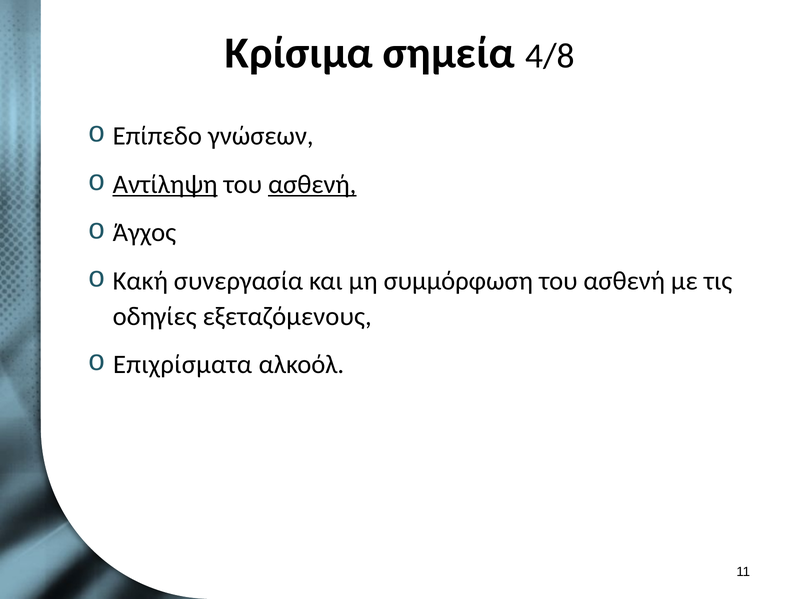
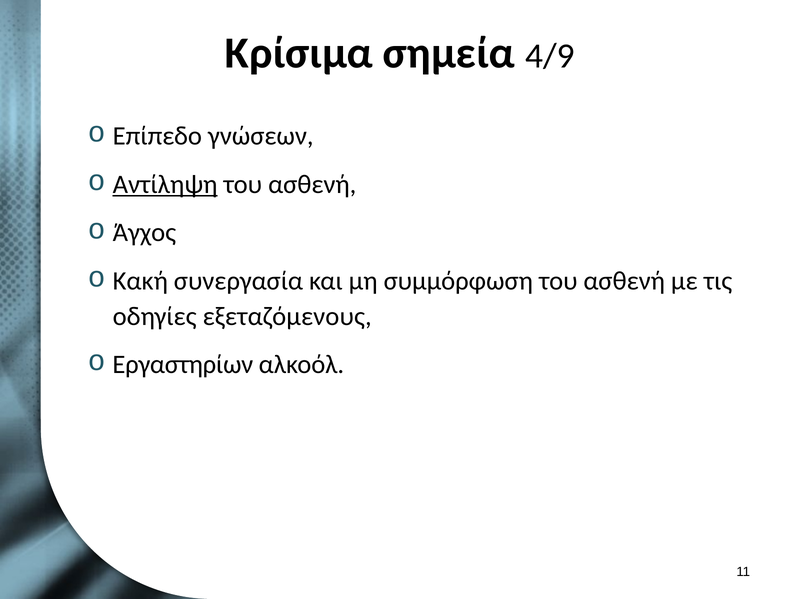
4/8: 4/8 -> 4/9
ασθενή at (312, 184) underline: present -> none
Επιχρίσματα: Επιχρίσματα -> Εργαστηρίων
